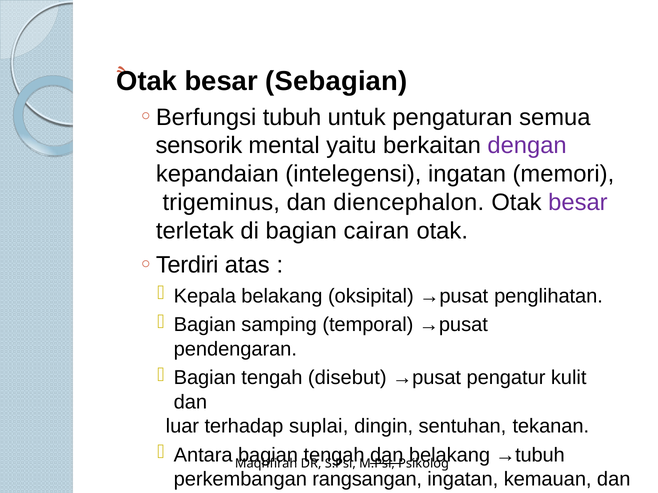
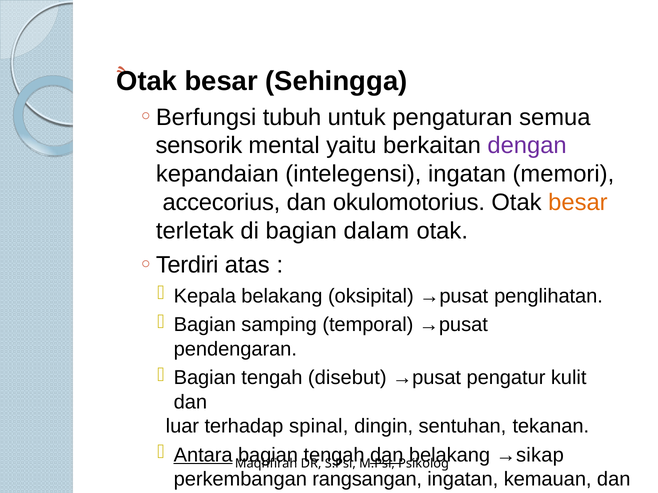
Sebagian: Sebagian -> Sehingga
trigeminus: trigeminus -> accecorius
diencephalon: diencephalon -> okulomotorius
besar at (578, 203) colour: purple -> orange
cairan: cairan -> dalam
suplai: suplai -> spinal
Antara underline: none -> present
→tubuh: →tubuh -> →sikap
